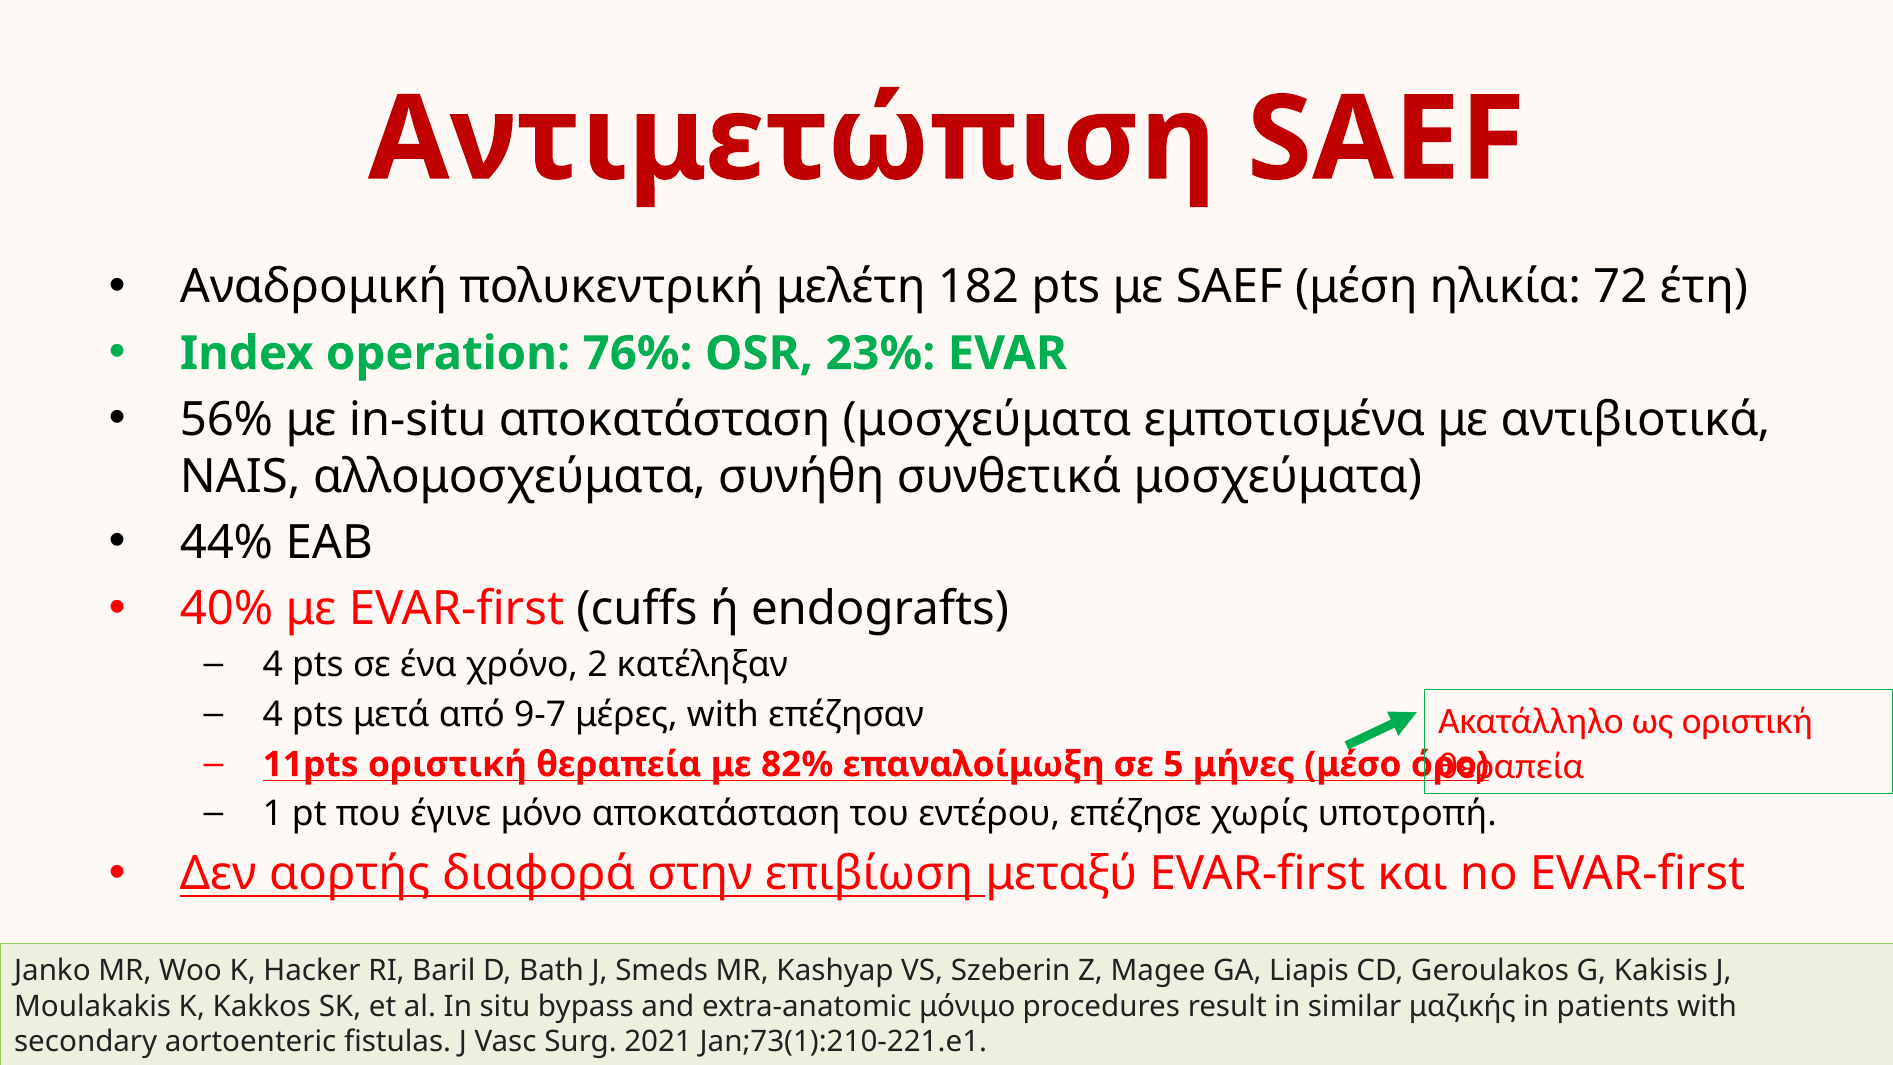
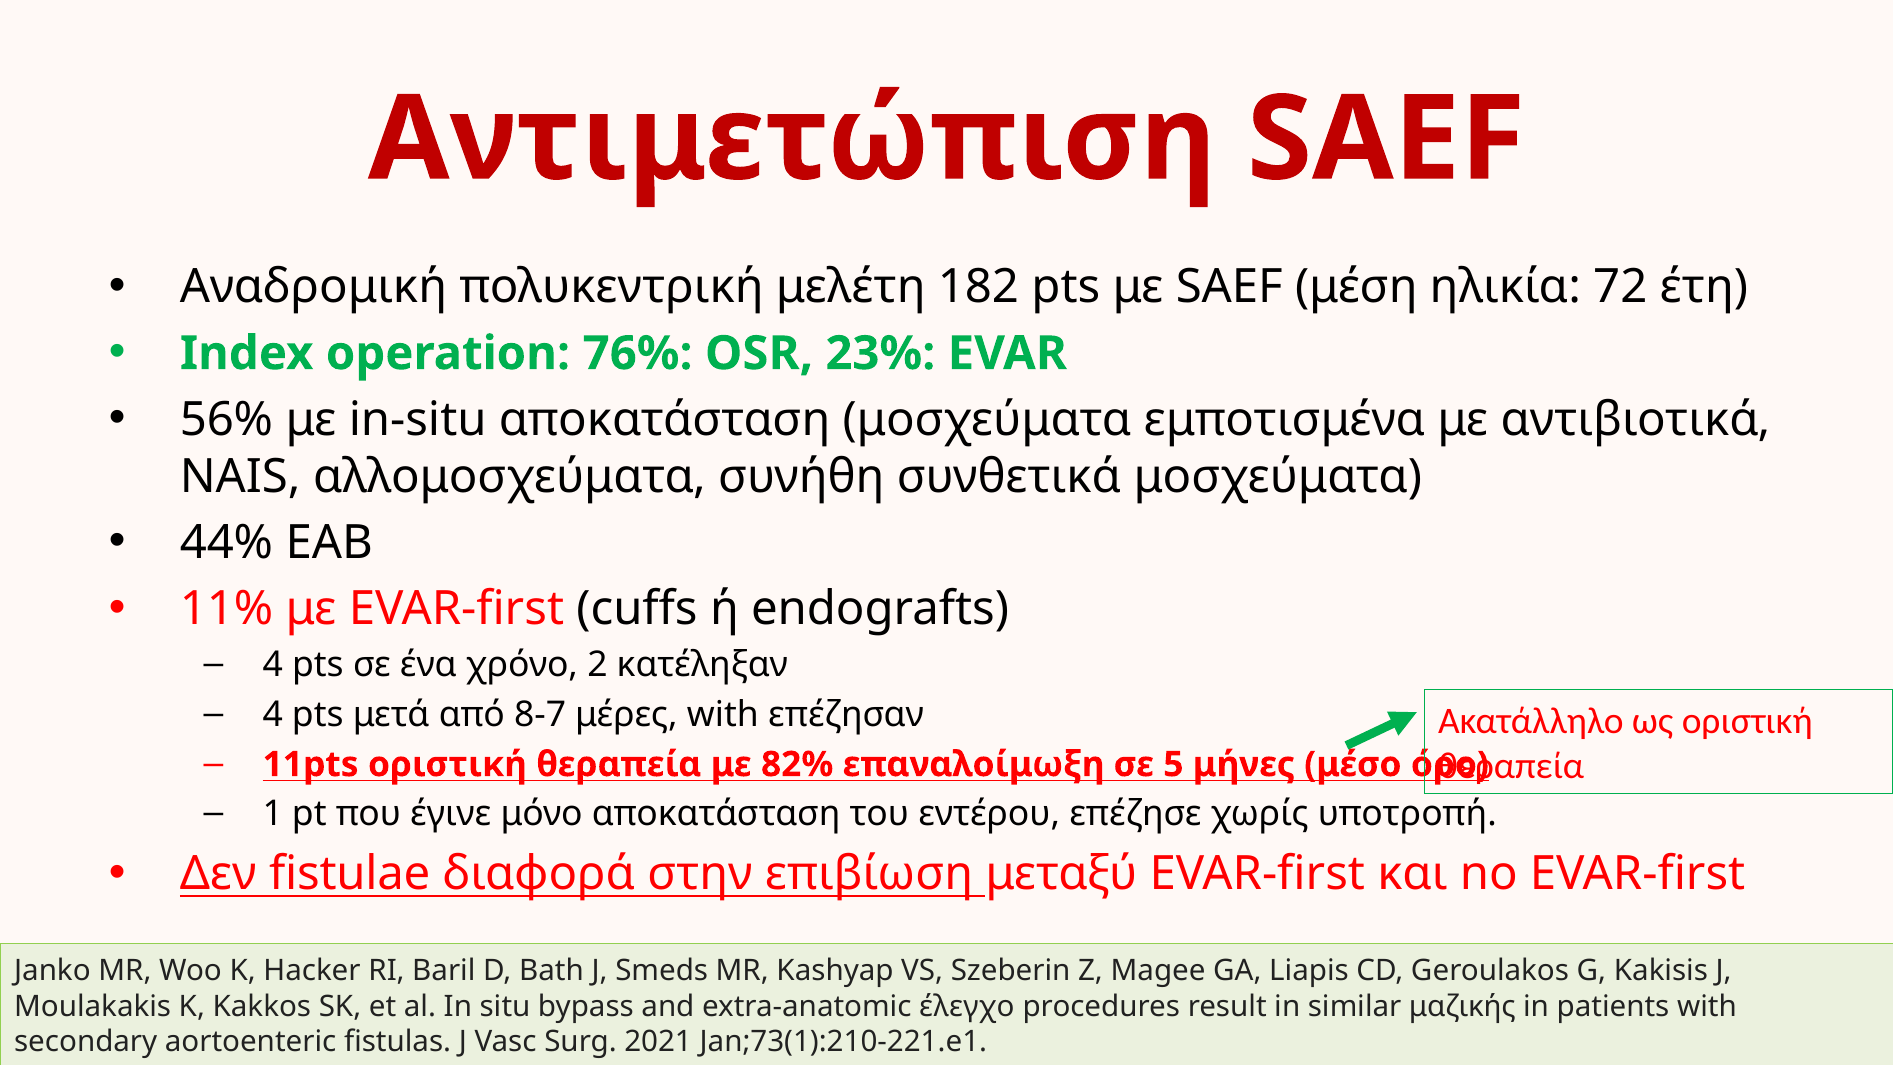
40%: 40% -> 11%
9-7: 9-7 -> 8-7
αορτής: αορτής -> fistulae
μόνιμο: μόνιμο -> έλεγχο
